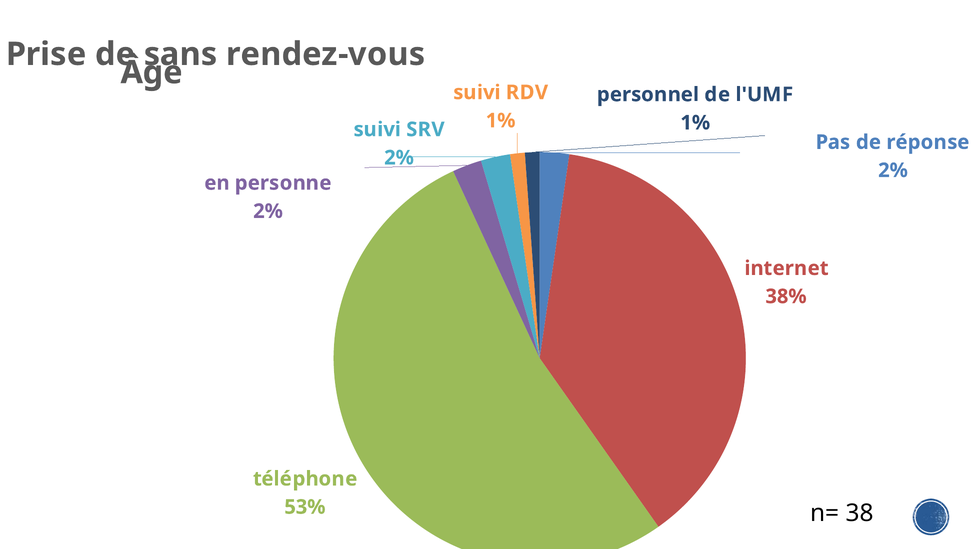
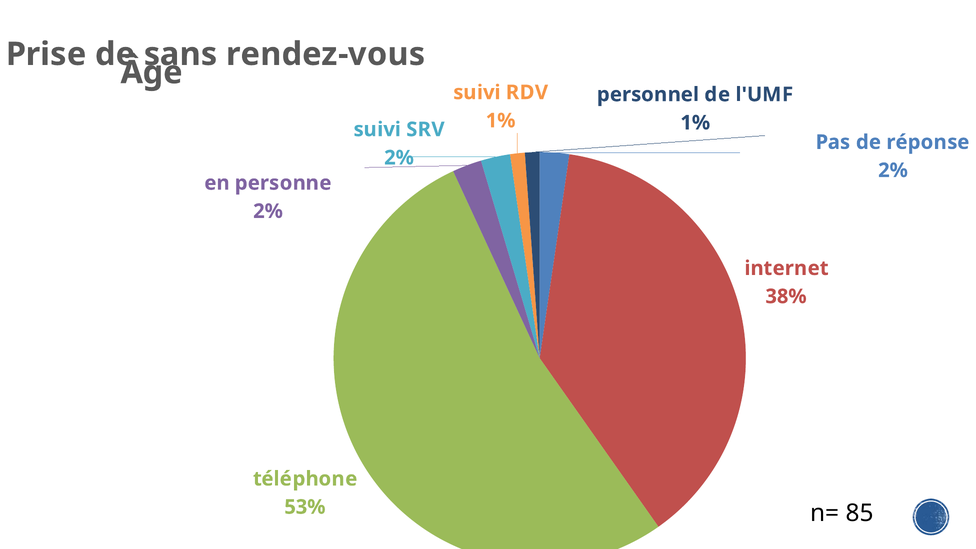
38: 38 -> 85
